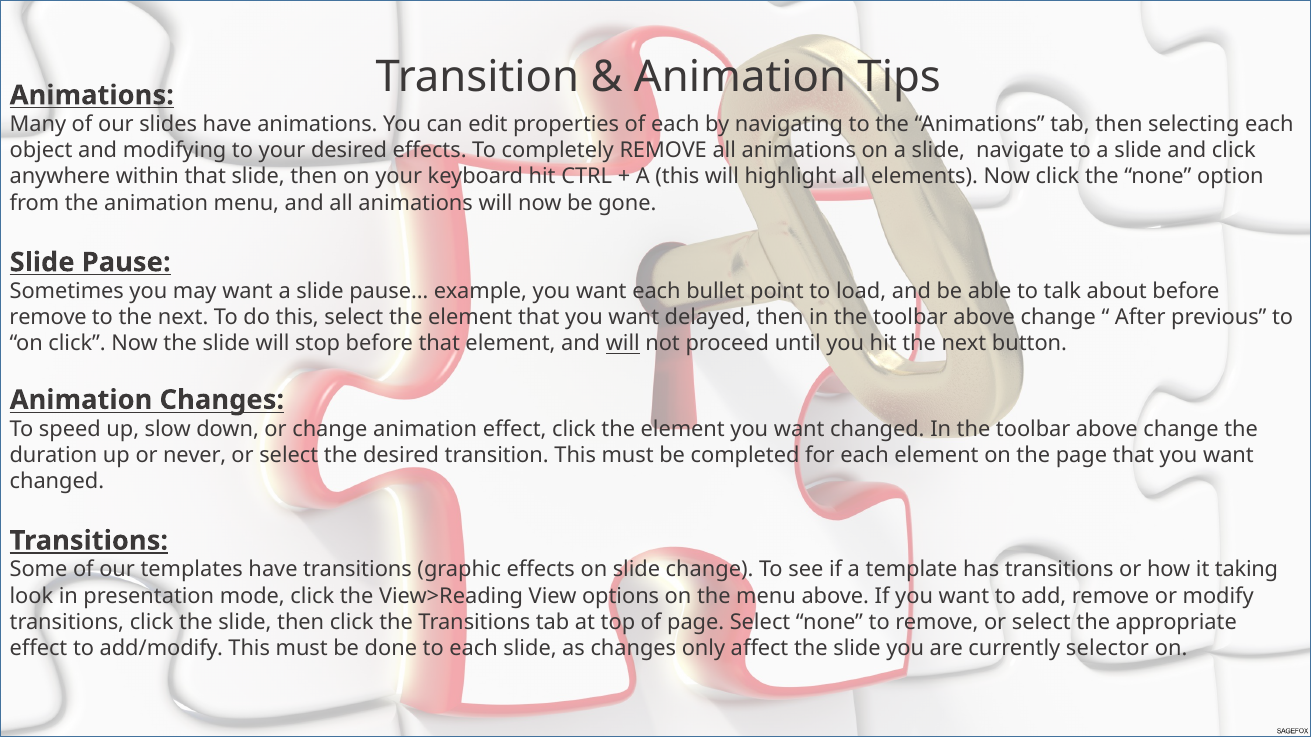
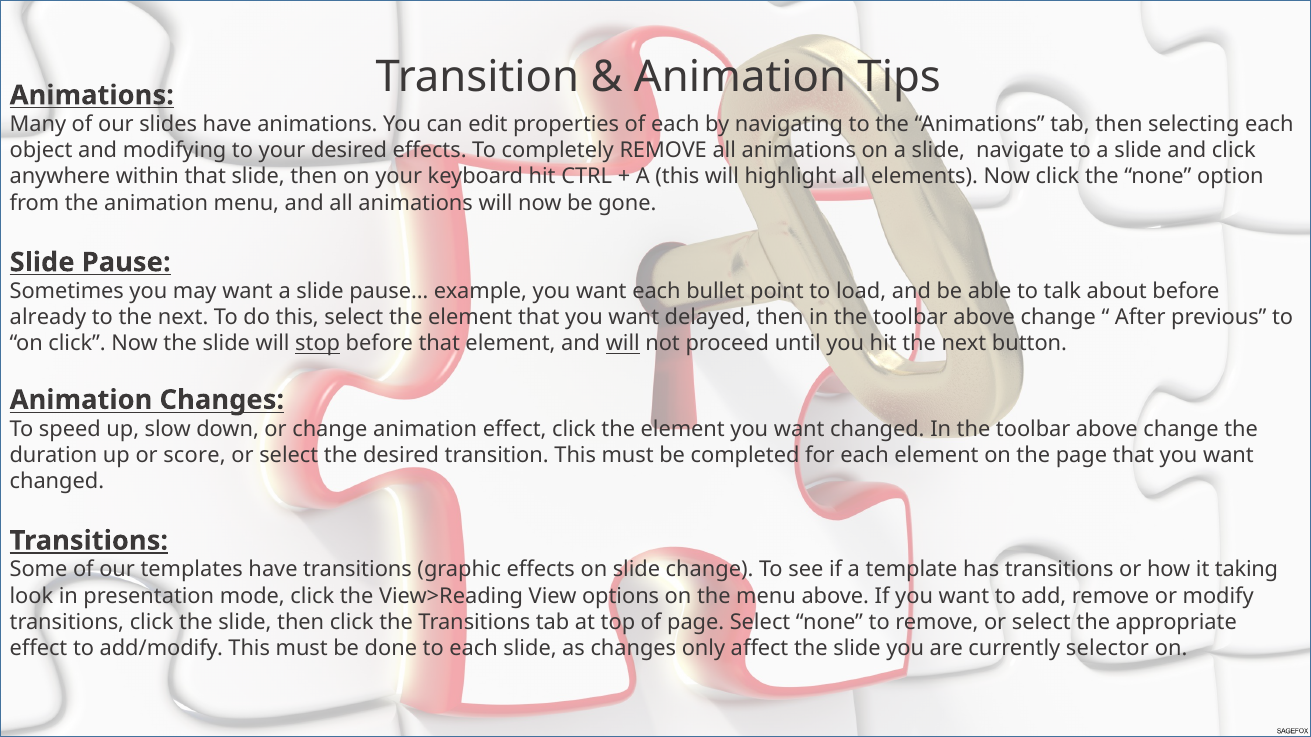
remove at (48, 318): remove -> already
stop underline: none -> present
never: never -> score
